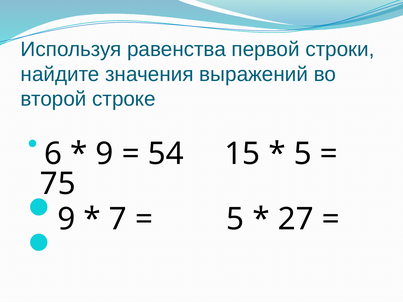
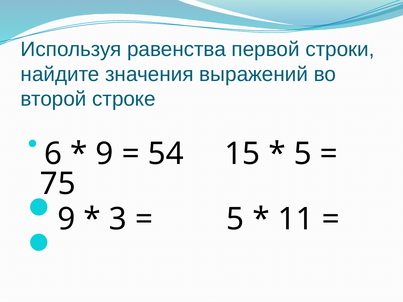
7: 7 -> 3
27: 27 -> 11
